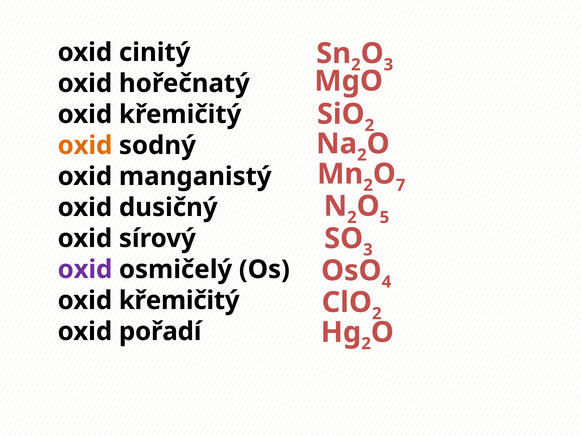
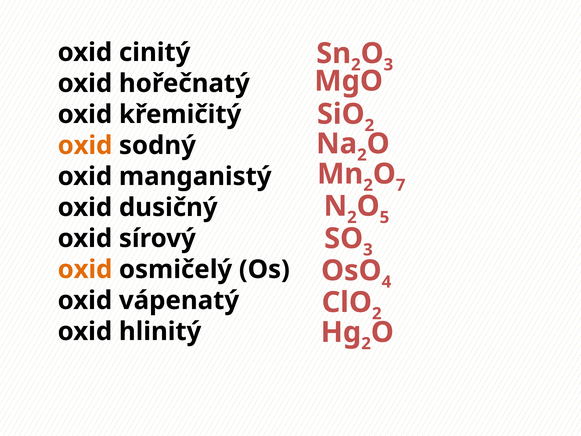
oxid at (85, 269) colour: purple -> orange
křemičitý at (179, 300): křemičitý -> vápenatý
pořadí: pořadí -> hlinitý
